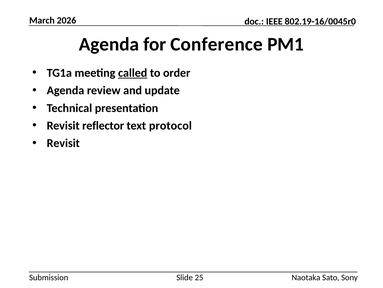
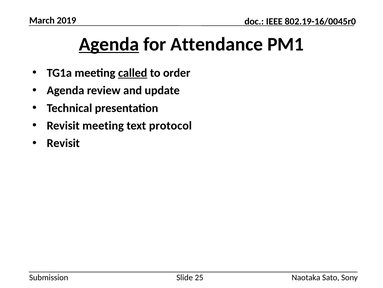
2026: 2026 -> 2019
Agenda at (109, 44) underline: none -> present
Conference: Conference -> Attendance
Revisit reflector: reflector -> meeting
